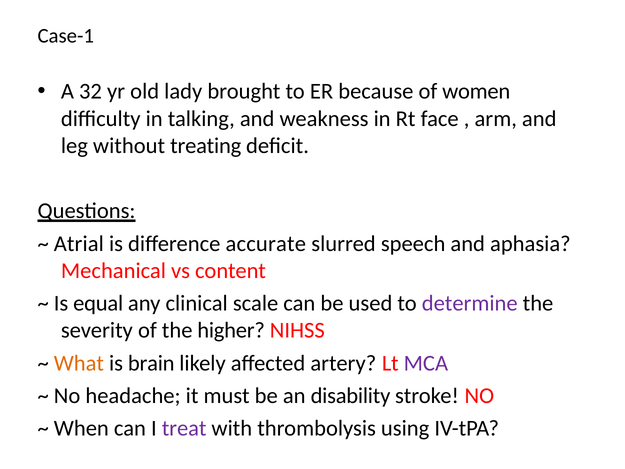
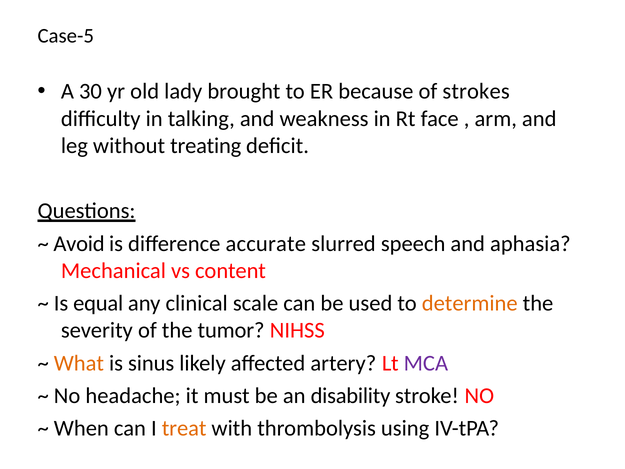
Case-1: Case-1 -> Case-5
32: 32 -> 30
women: women -> strokes
Atrial: Atrial -> Avoid
determine colour: purple -> orange
higher: higher -> tumor
brain: brain -> sinus
treat colour: purple -> orange
